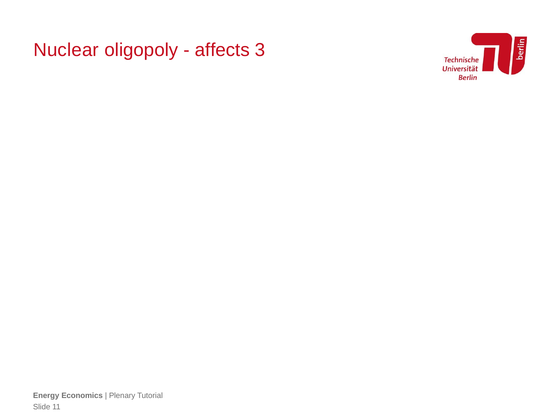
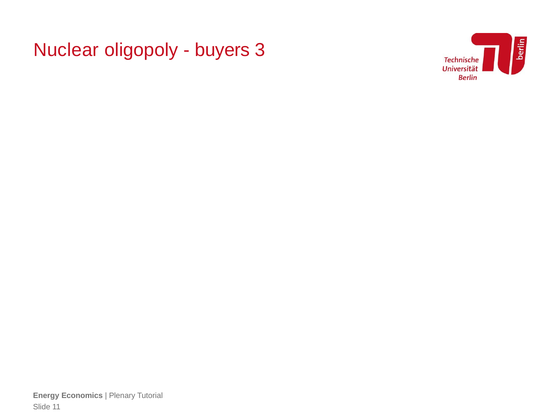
affects: affects -> buyers
